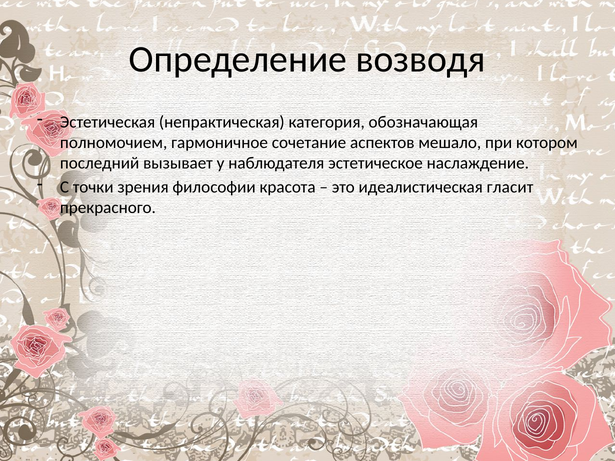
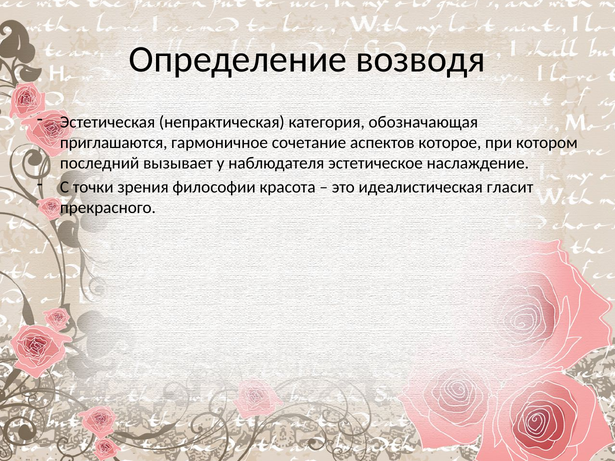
полномочием: полномочием -> приглашаются
мешало: мешало -> которое
